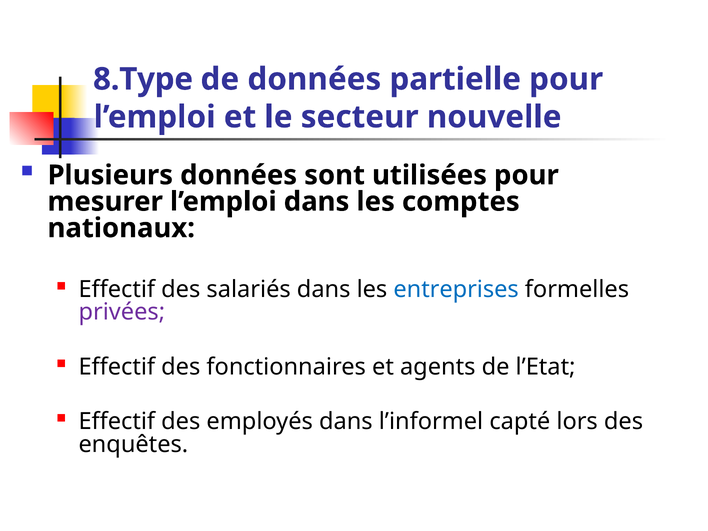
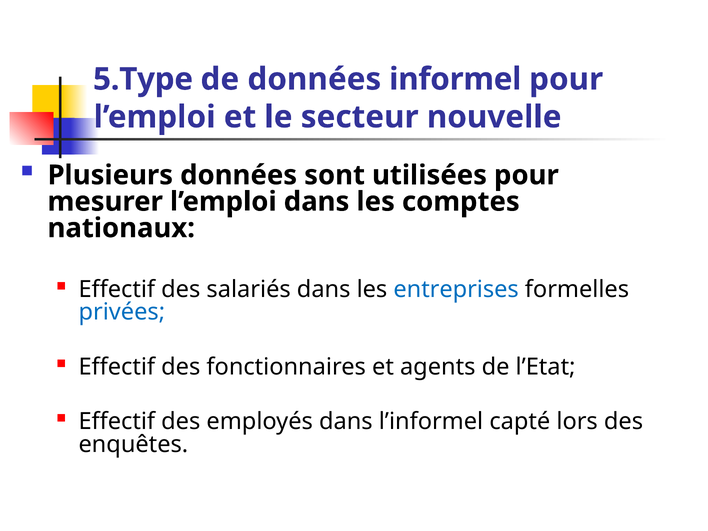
8.Type: 8.Type -> 5.Type
partielle: partielle -> informel
privées colour: purple -> blue
